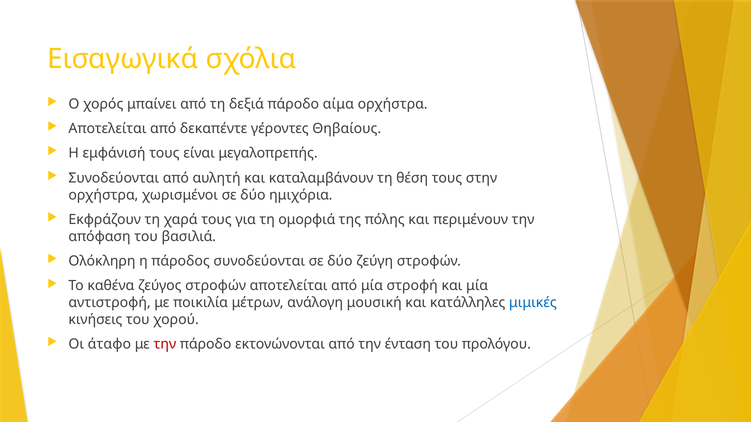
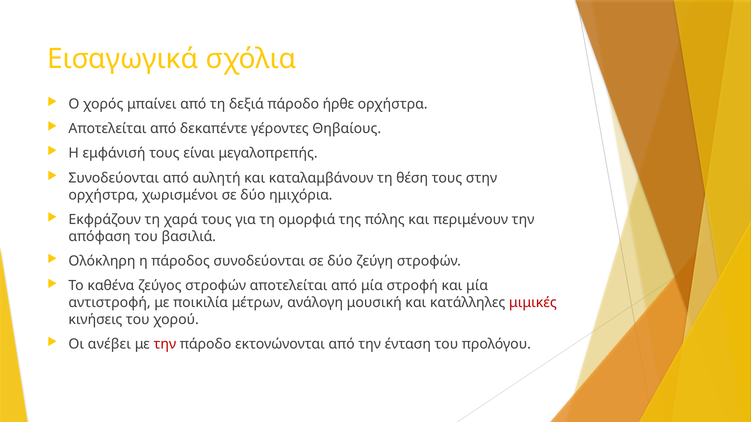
αίμα: αίμα -> ήρθε
μιμικές colour: blue -> red
άταφο: άταφο -> ανέβει
